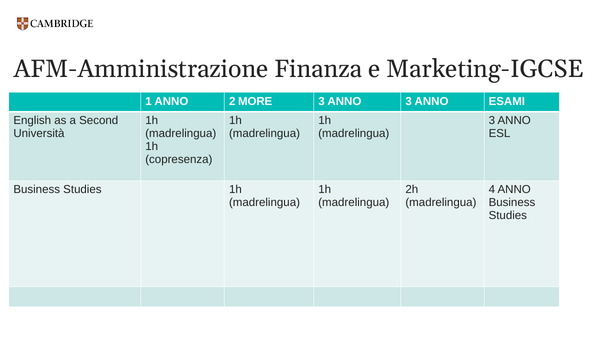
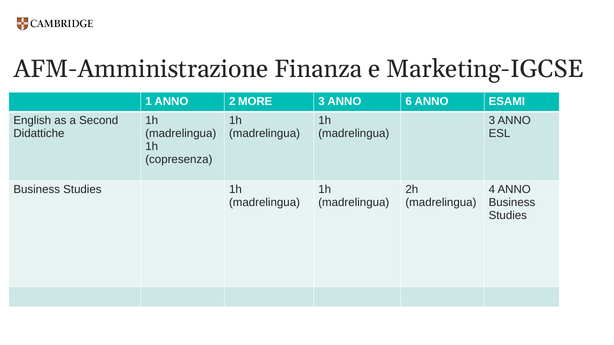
ANNO 3: 3 -> 6
Università: Università -> Didattiche
